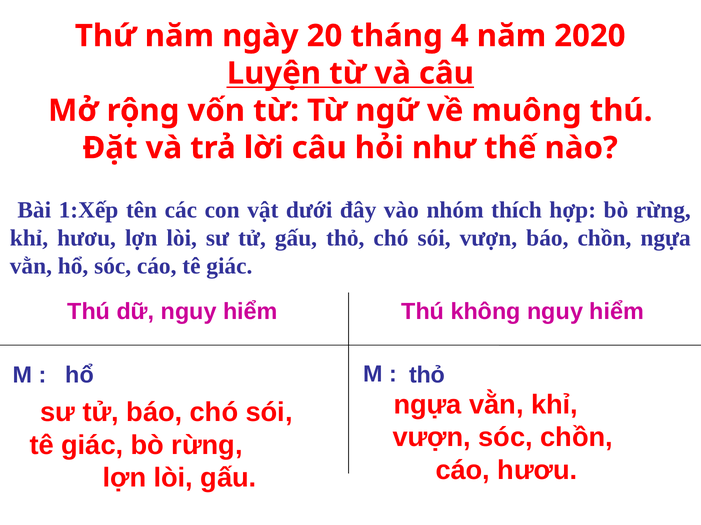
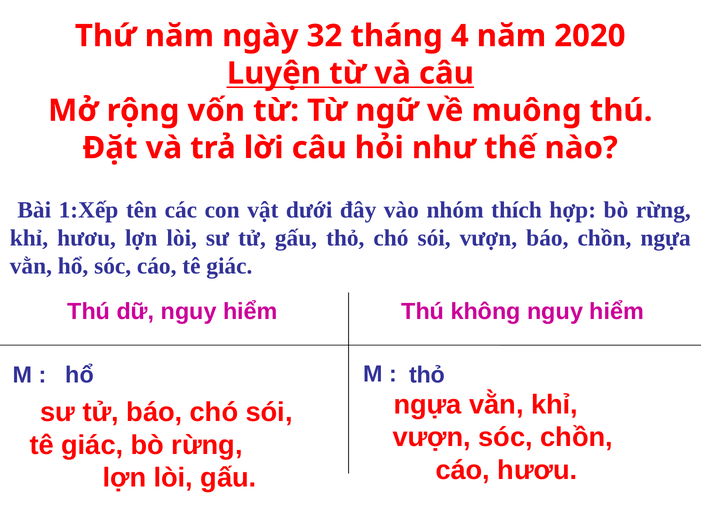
20: 20 -> 32
